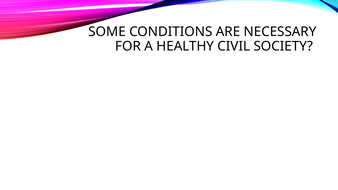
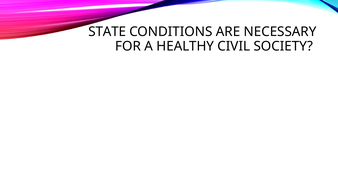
SOME: SOME -> STATE
